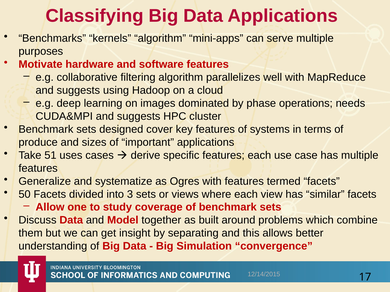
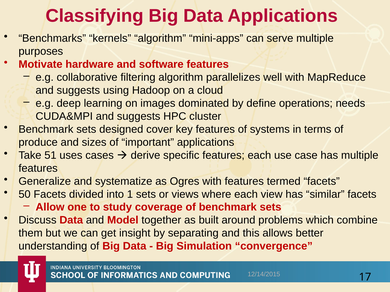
phase: phase -> define
3: 3 -> 1
